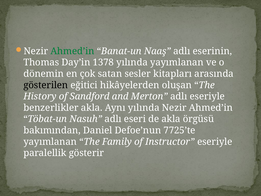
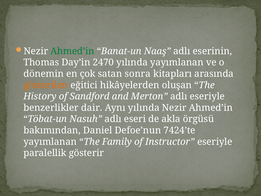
1378: 1378 -> 2470
sesler: sesler -> sonra
gösterilen colour: black -> orange
benzerlikler akla: akla -> dair
7725’te: 7725’te -> 7424’te
